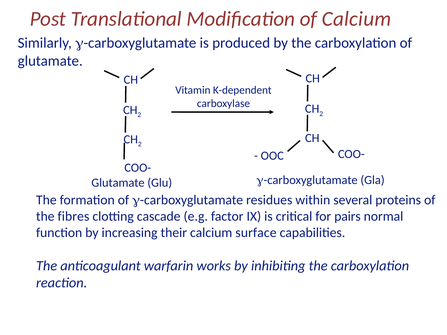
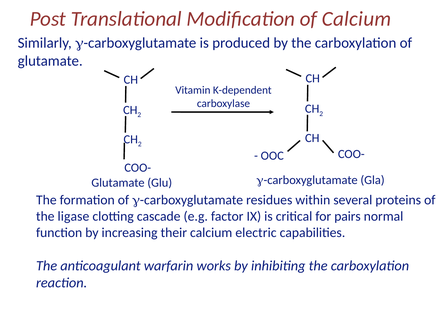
fibres: fibres -> ligase
surface: surface -> electric
